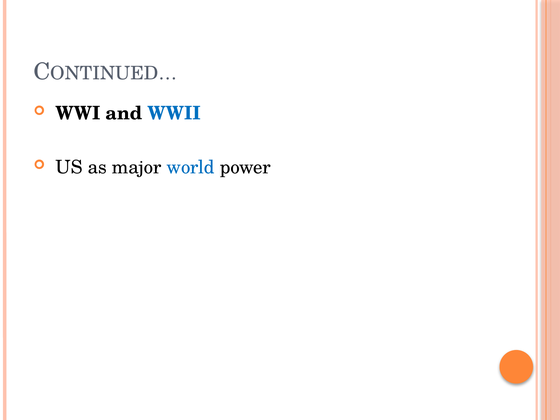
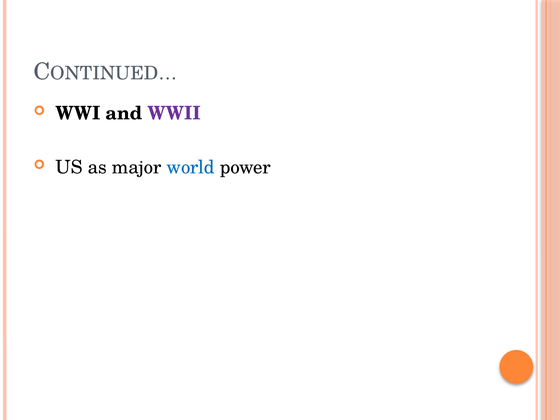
WWII colour: blue -> purple
